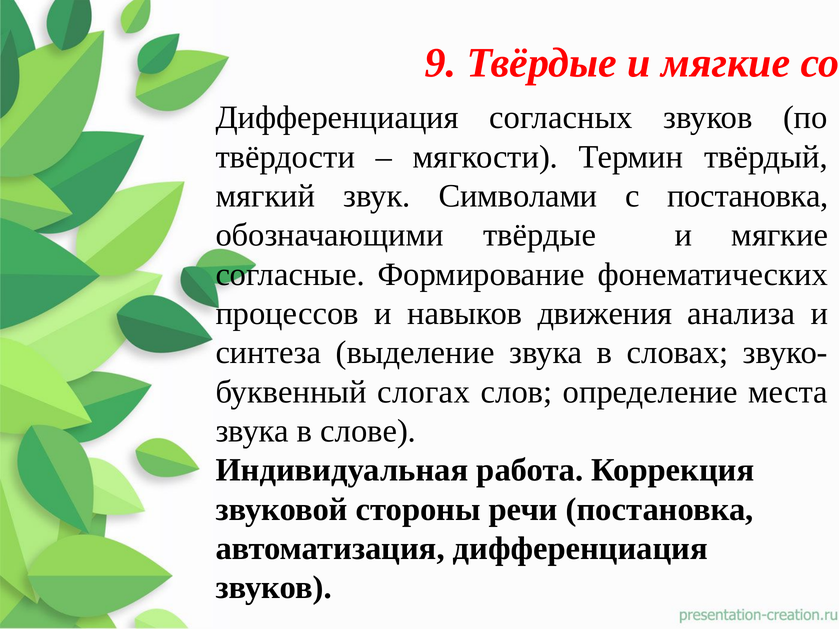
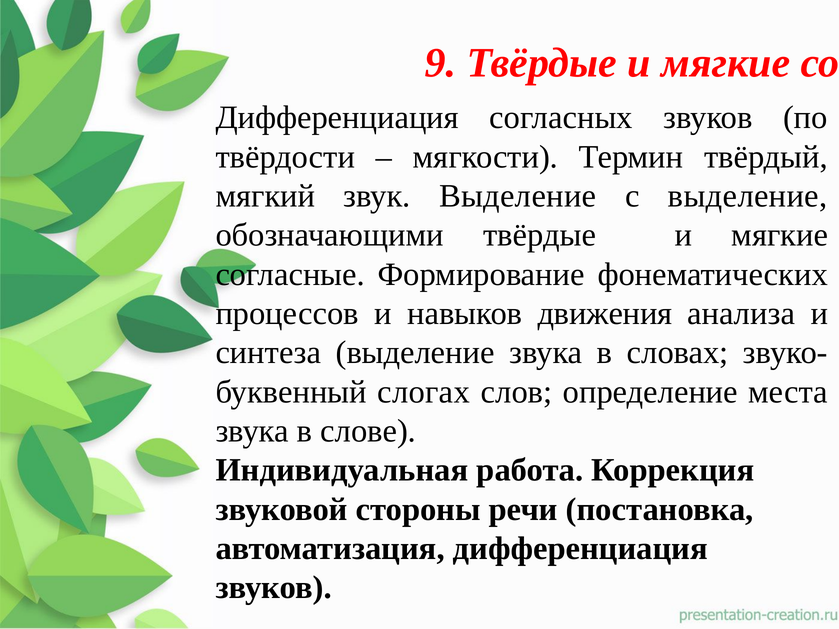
звук Символами: Символами -> Выделение
с постановка: постановка -> выделение
